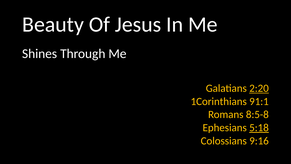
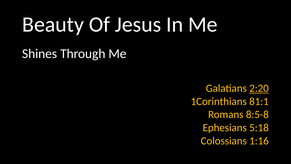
91:1: 91:1 -> 81:1
5:18 underline: present -> none
9:16: 9:16 -> 1:16
